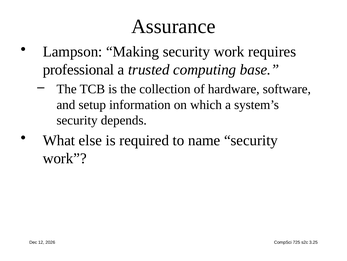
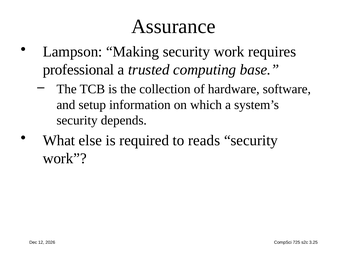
name: name -> reads
